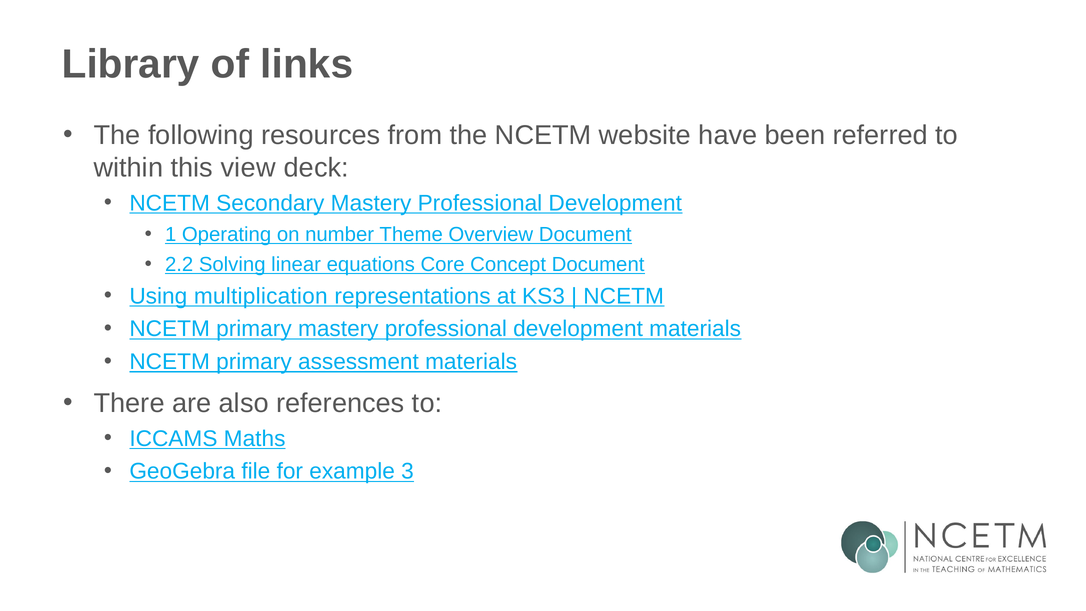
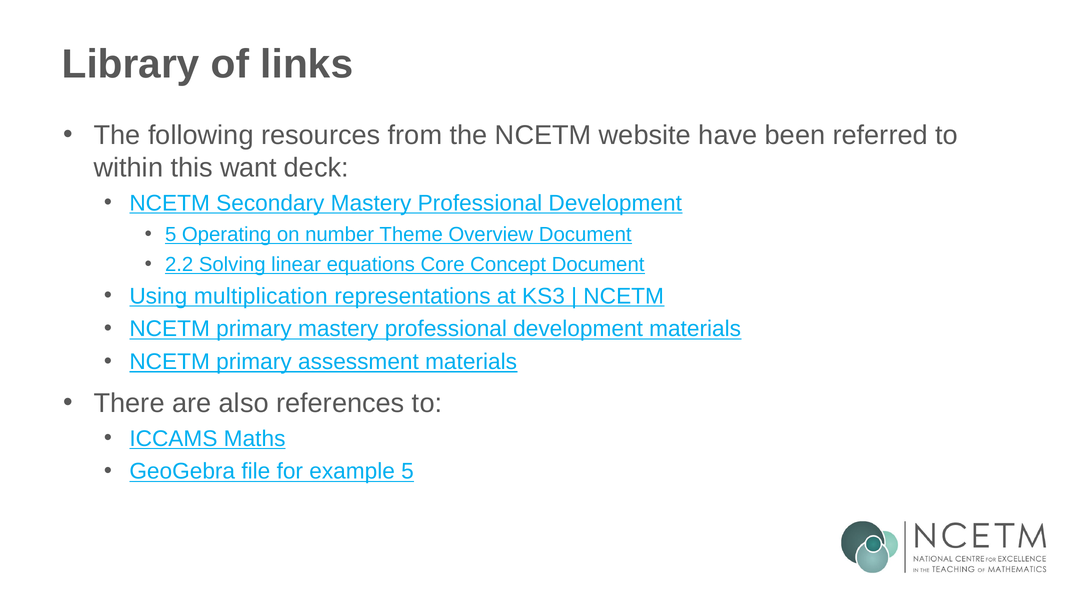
view: view -> want
1 at (171, 234): 1 -> 5
example 3: 3 -> 5
